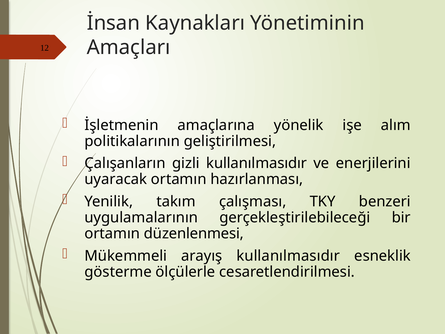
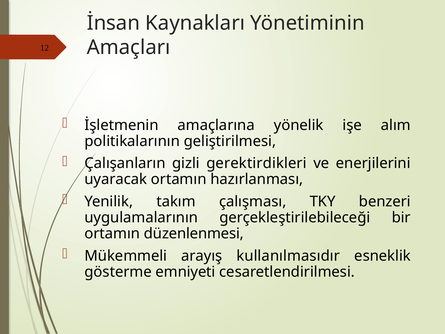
gizli kullanılmasıdır: kullanılmasıdır -> gerektirdikleri
ölçülerle: ölçülerle -> emniyeti
